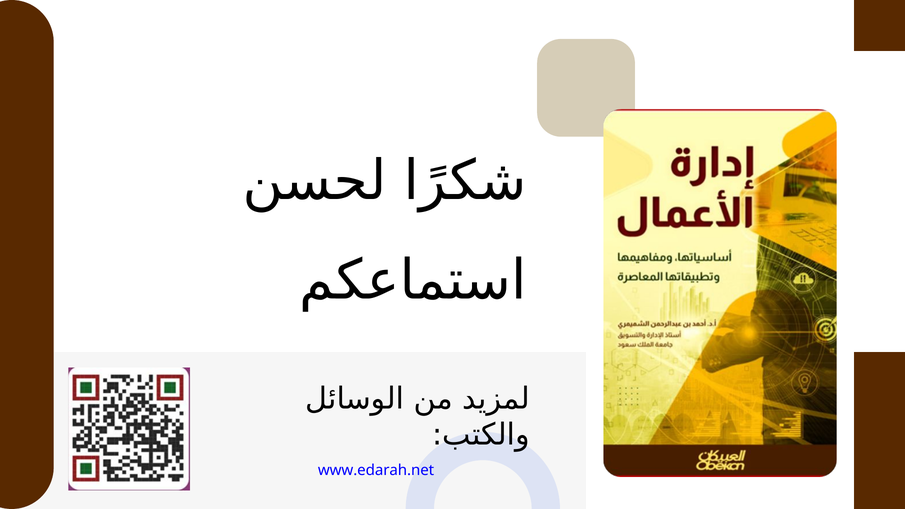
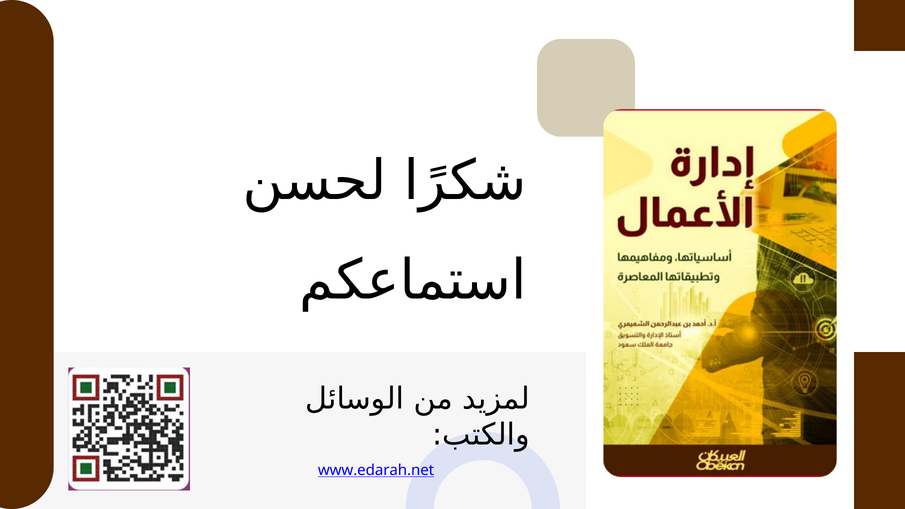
www.edarah.net underline: none -> present
